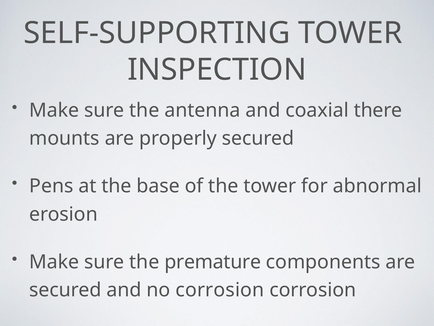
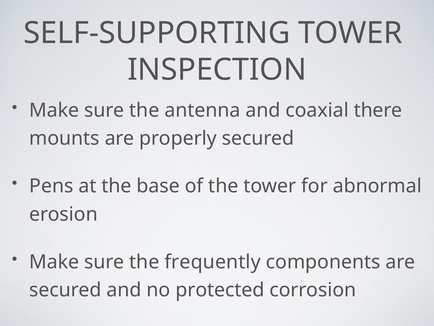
premature: premature -> frequently
no corrosion: corrosion -> protected
